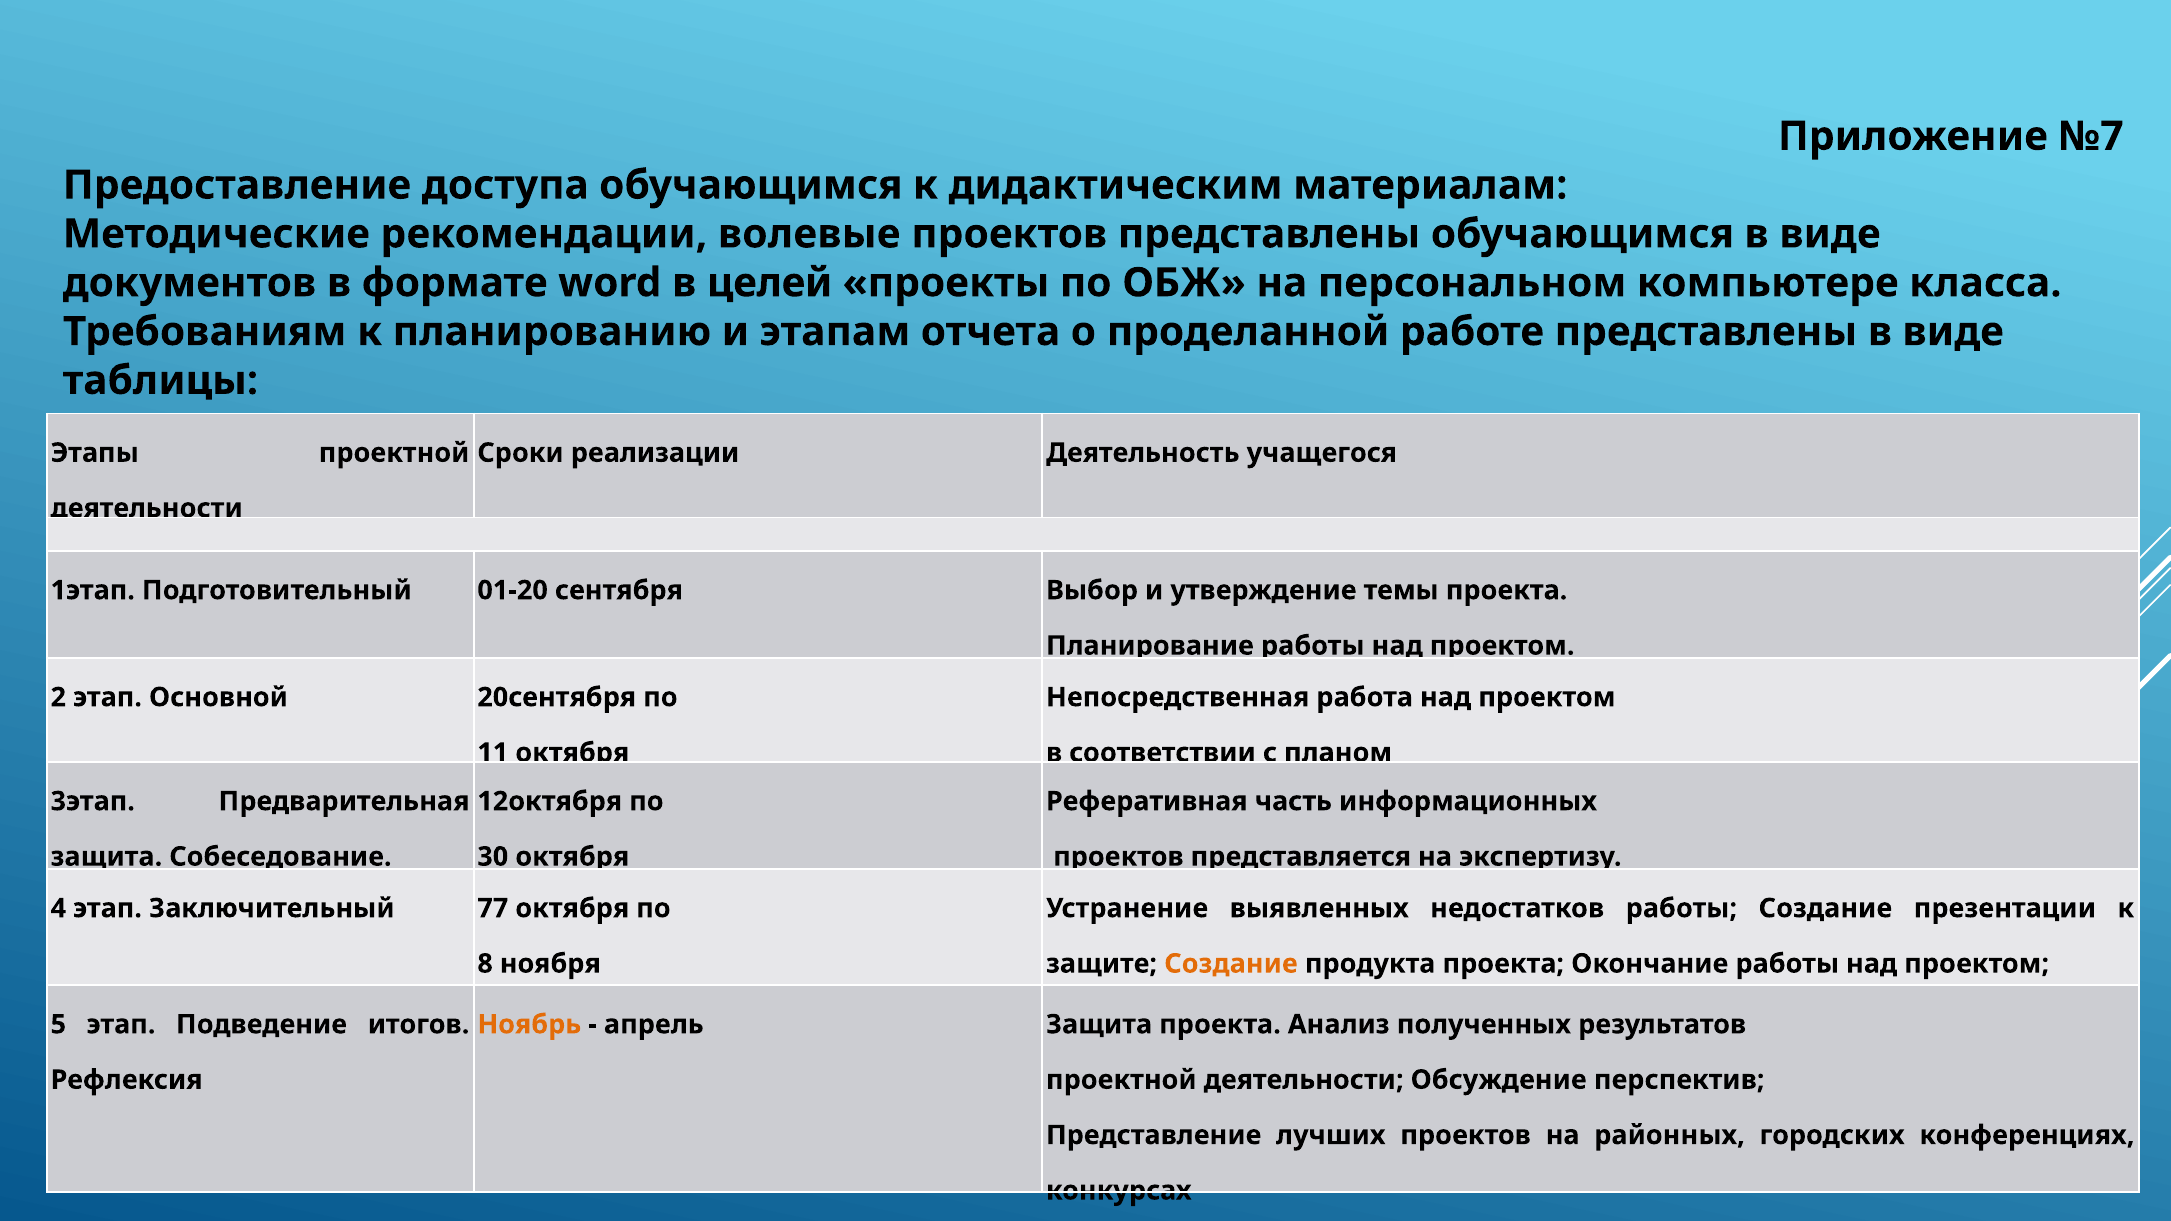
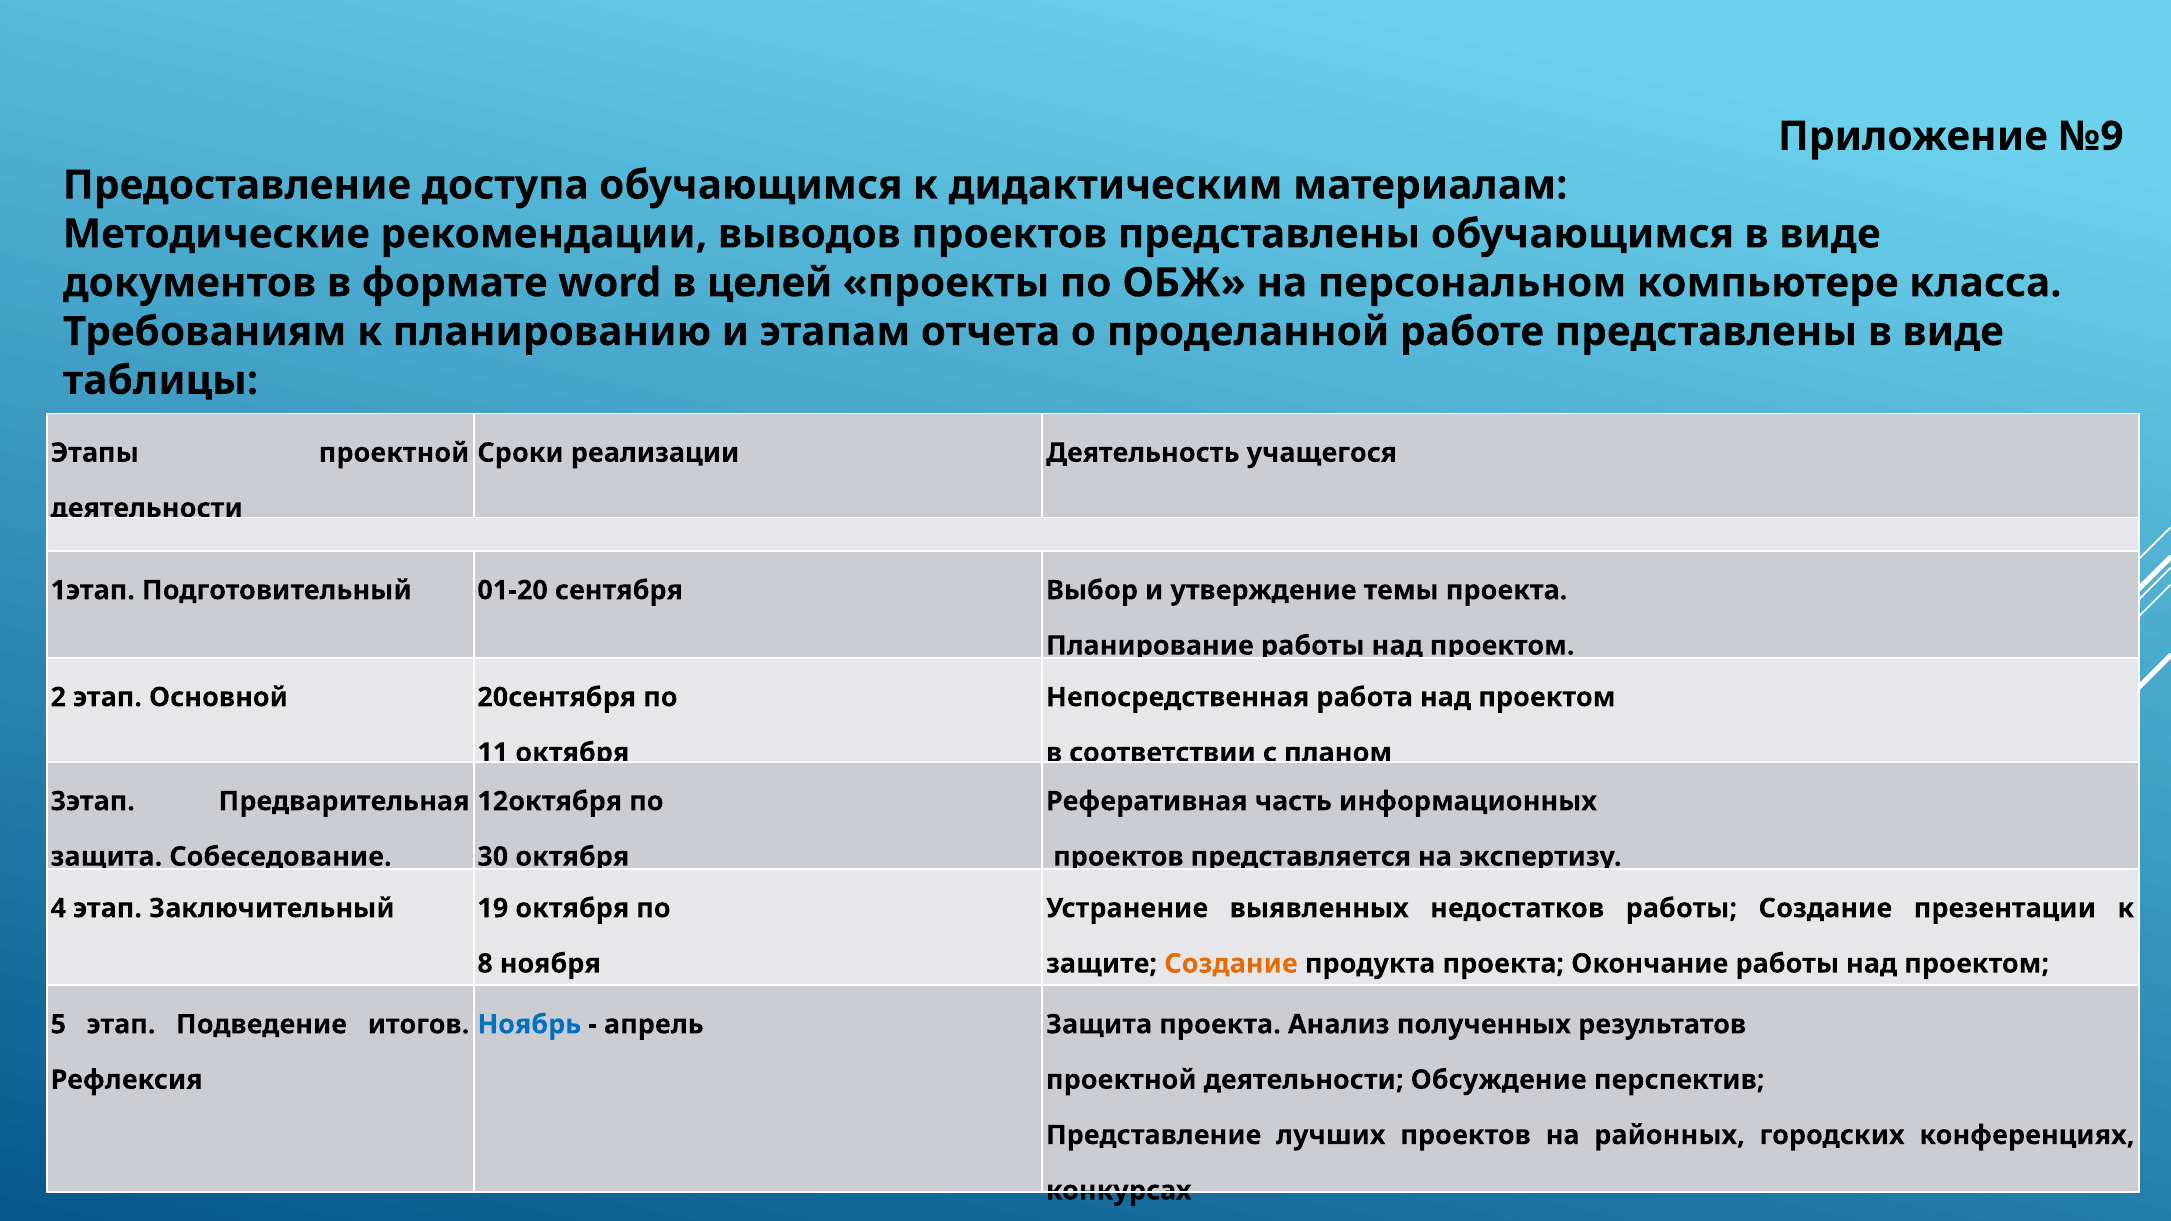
№7: №7 -> №9
волевые: волевые -> выводов
77: 77 -> 19
Ноябрь colour: orange -> blue
